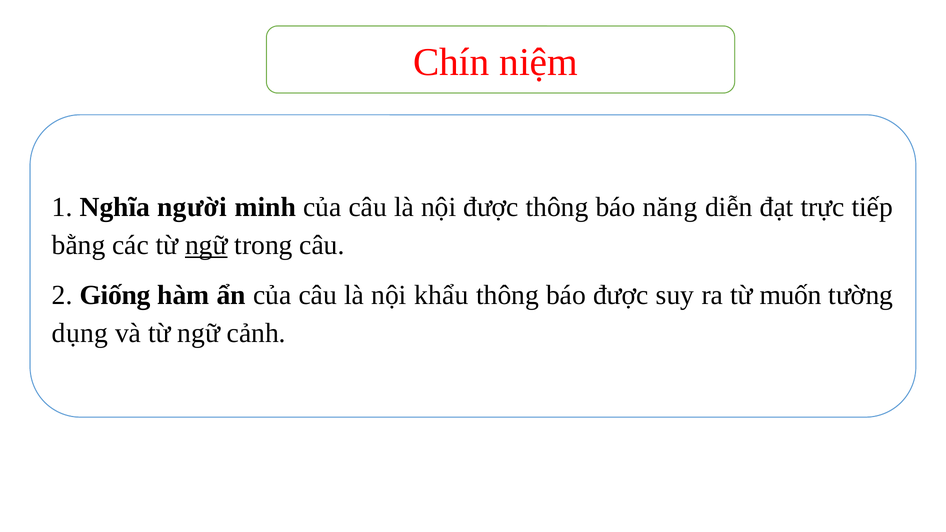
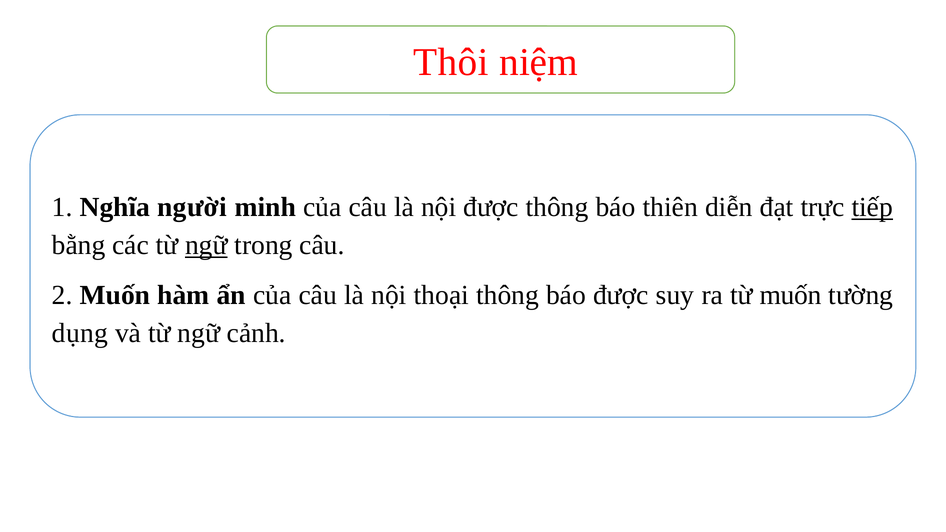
Chín: Chín -> Thôi
năng: năng -> thiên
tiếp underline: none -> present
2 Giống: Giống -> Muốn
khẩu: khẩu -> thoại
